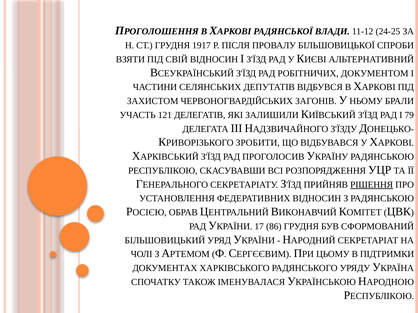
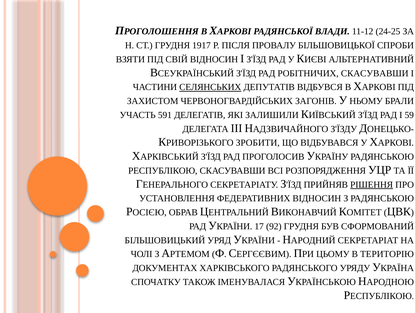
РОБІТНИЧИХ ДОКУМЕНТОМ: ДОКУМЕНТОМ -> СКАСУВАВШИ
СЕЛЯНСЬКИХ underline: none -> present
121: 121 -> 591
79: 79 -> 59
86: 86 -> 92
ПІДТРИМКИ: ПІДТРИМКИ -> ТЕРИТОРІЮ
